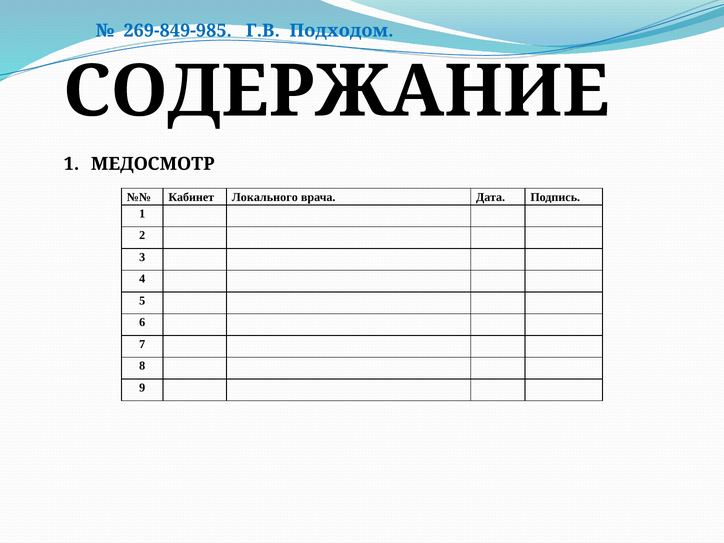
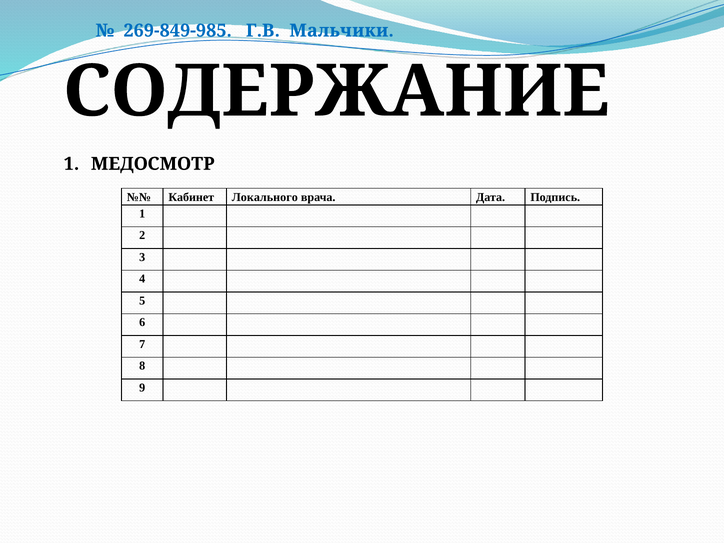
Подходом: Подходом -> Мальчики
